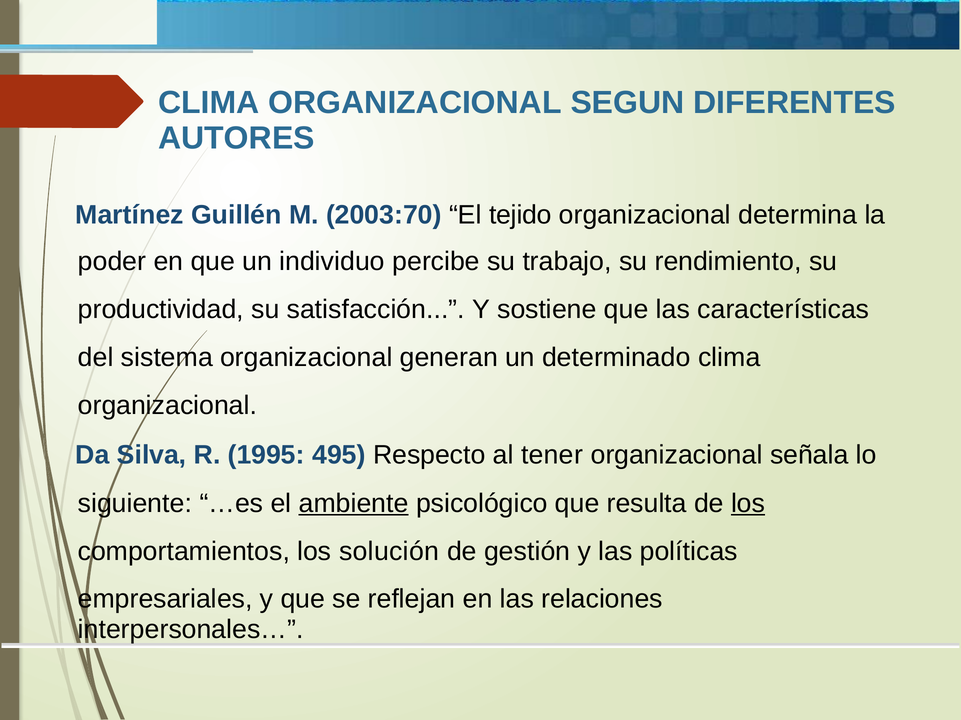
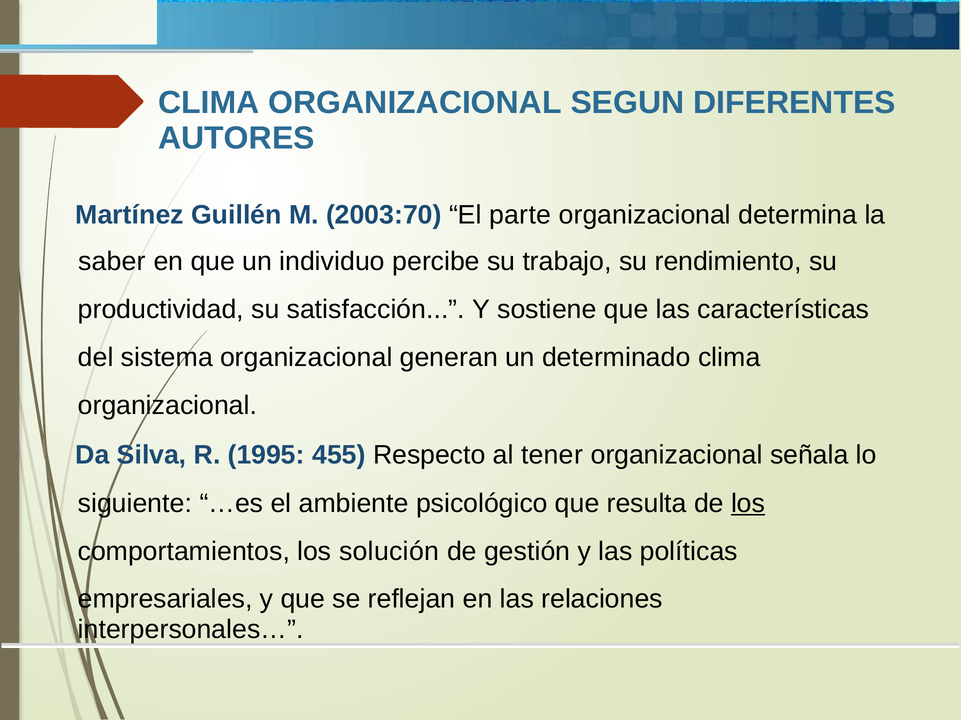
tejido: tejido -> parte
poder: poder -> saber
495: 495 -> 455
ambiente underline: present -> none
